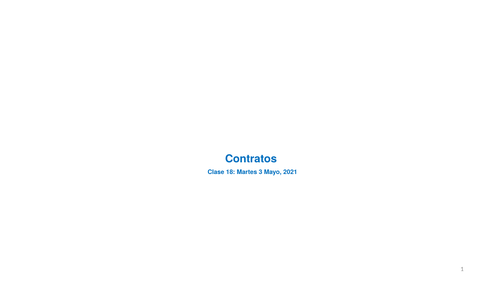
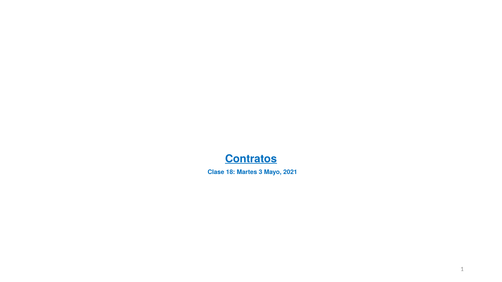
Contratos underline: none -> present
